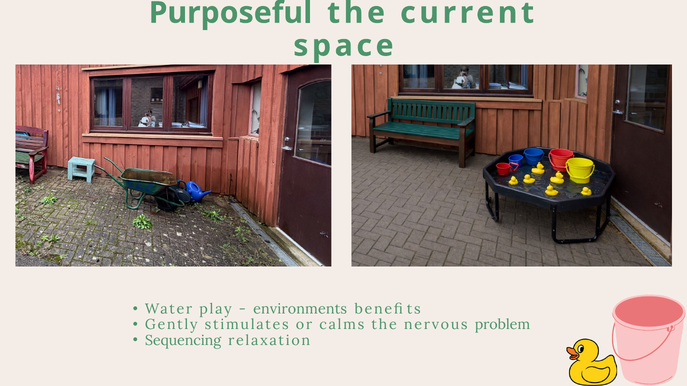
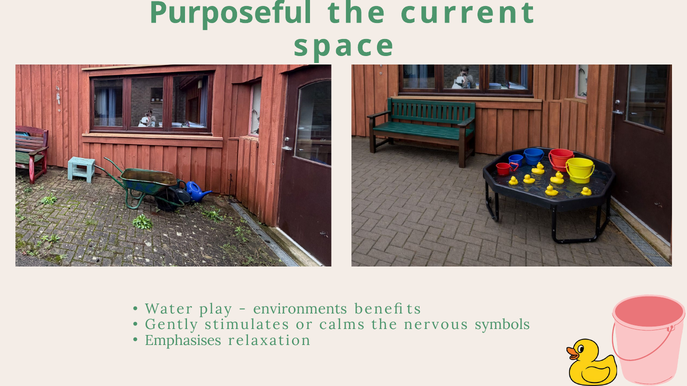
problem: problem -> symbols
Sequencing: Sequencing -> Emphasises
